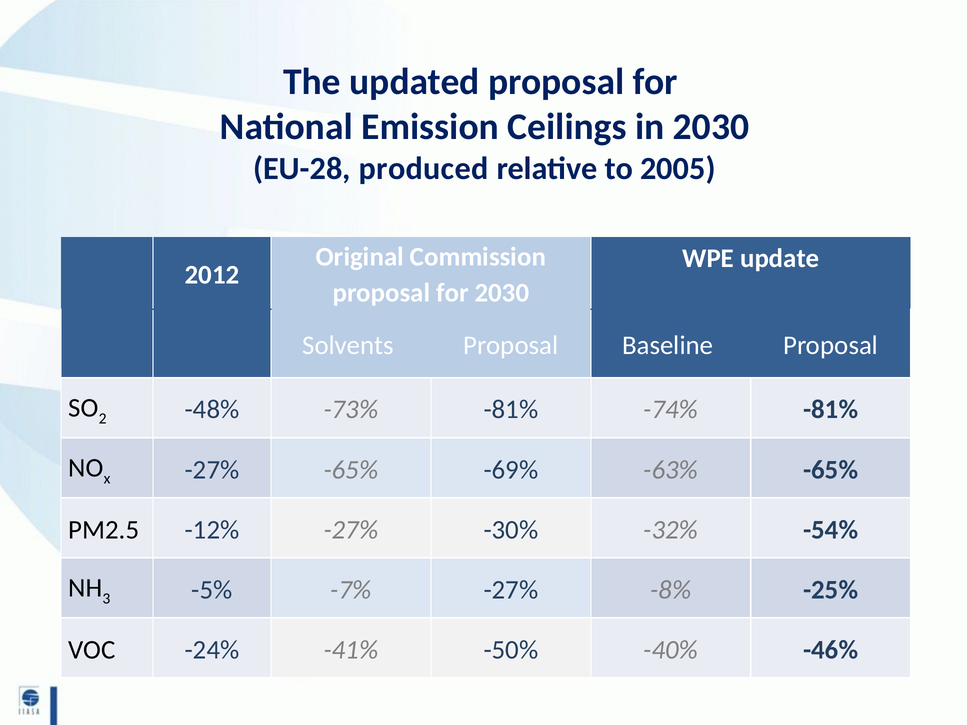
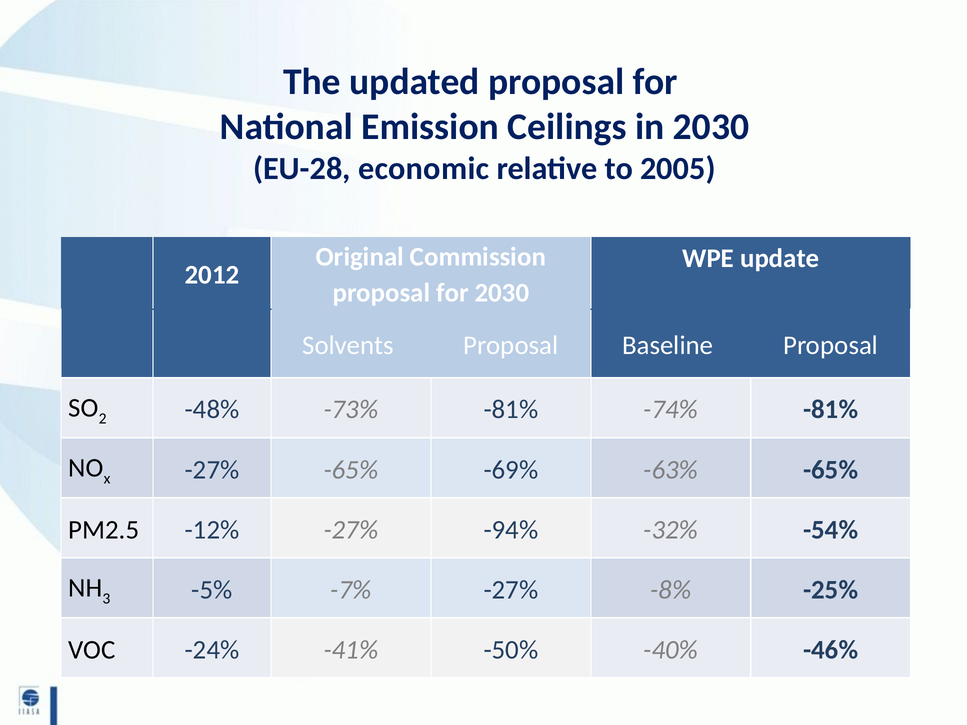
produced: produced -> economic
-30%: -30% -> -94%
